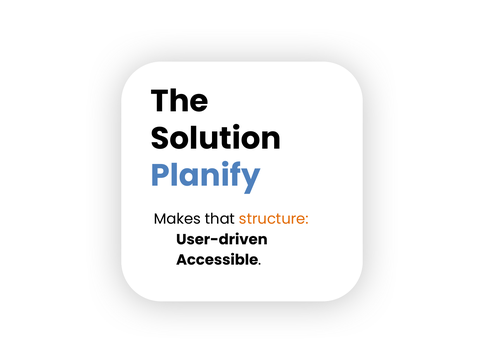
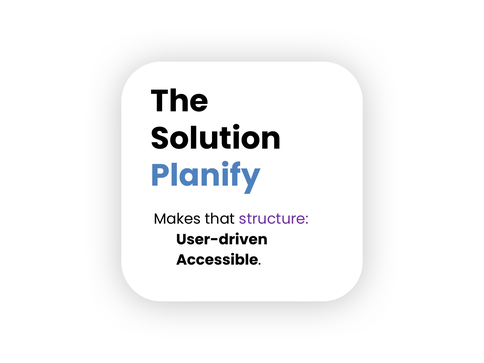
structure colour: orange -> purple
